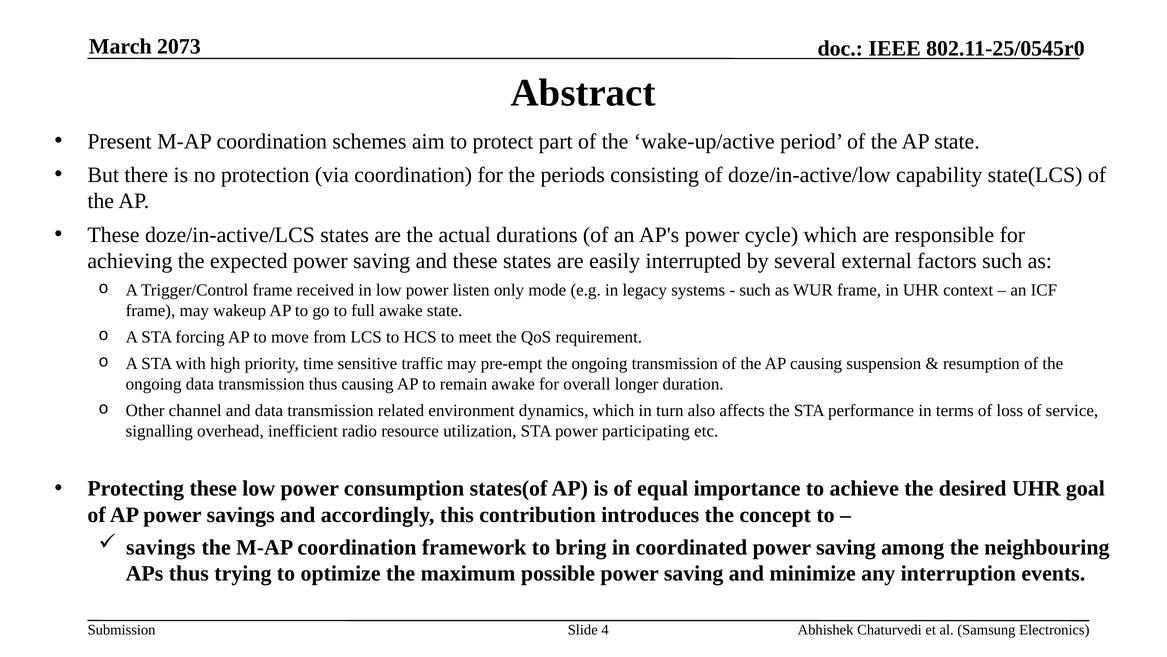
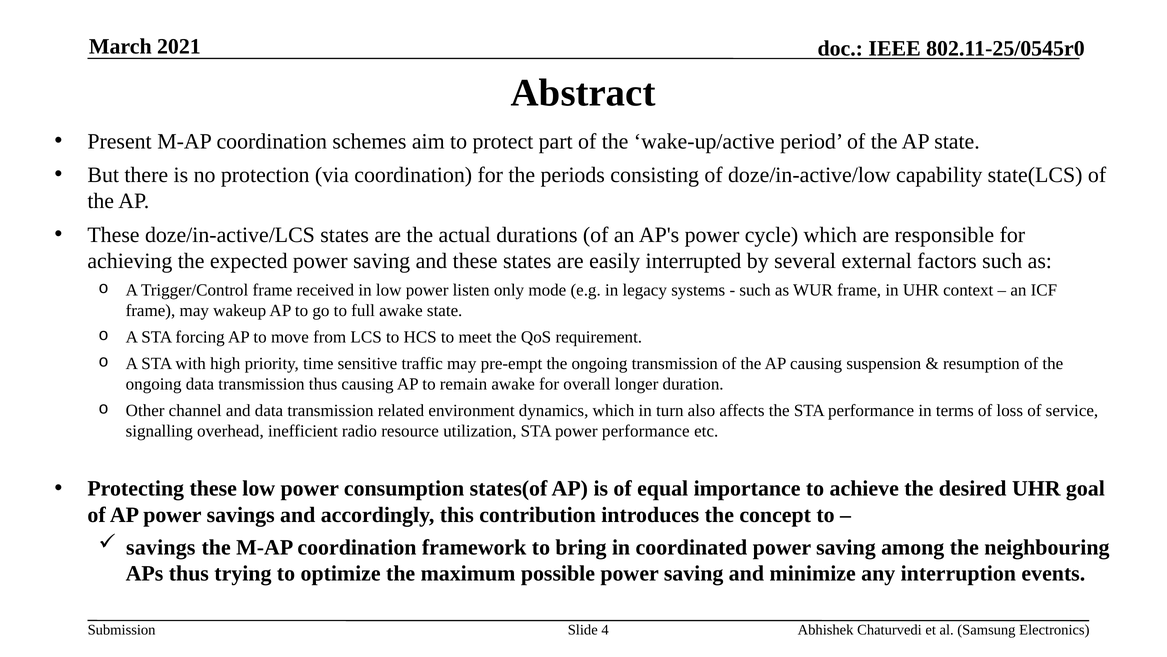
2073: 2073 -> 2021
power participating: participating -> performance
